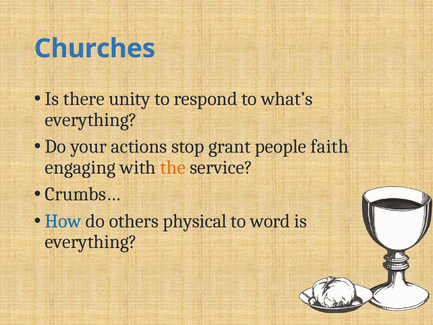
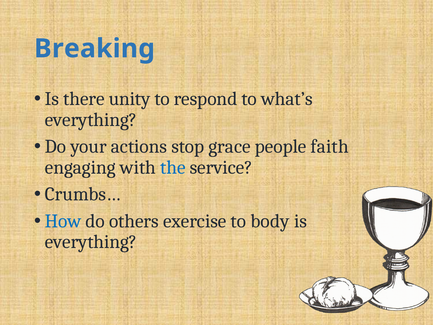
Churches: Churches -> Breaking
grant: grant -> grace
the colour: orange -> blue
physical: physical -> exercise
word: word -> body
